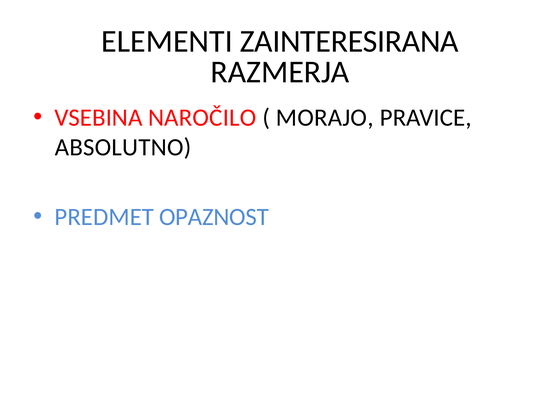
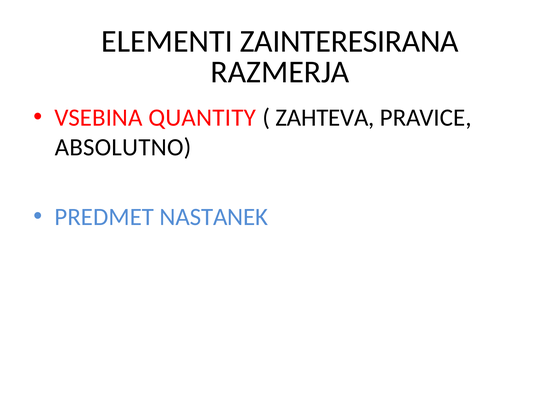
NAROČILO: NAROČILO -> QUANTITY
MORAJO: MORAJO -> ZAHTEVA
OPAZNOST: OPAZNOST -> NASTANEK
